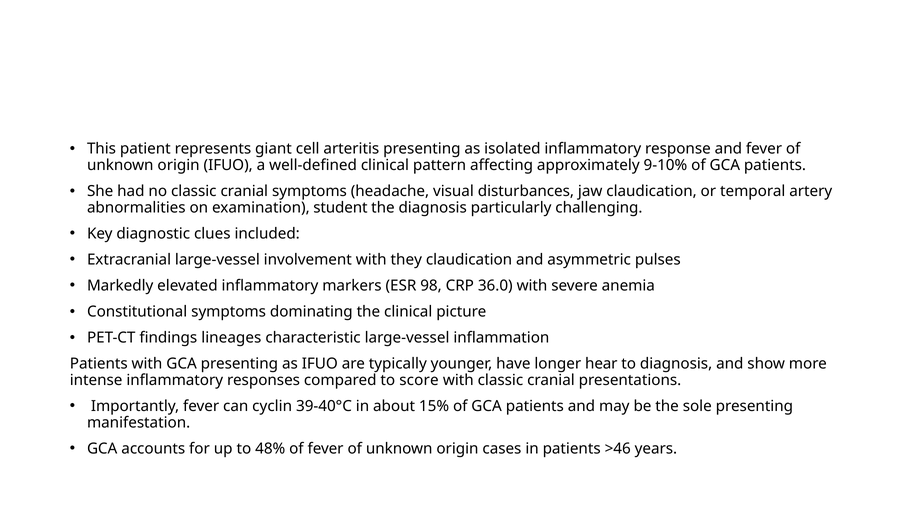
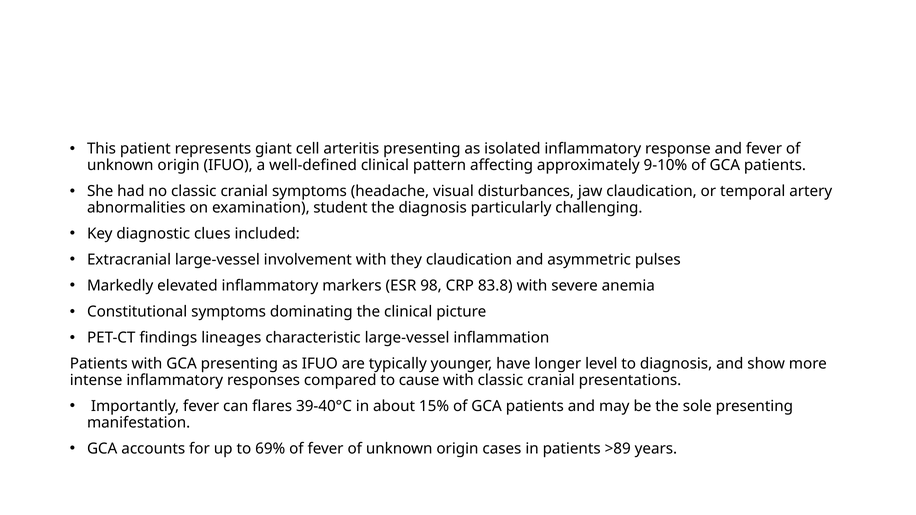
36.0: 36.0 -> 83.8
hear: hear -> level
score: score -> cause
cyclin: cyclin -> flares
48%: 48% -> 69%
>46: >46 -> >89
